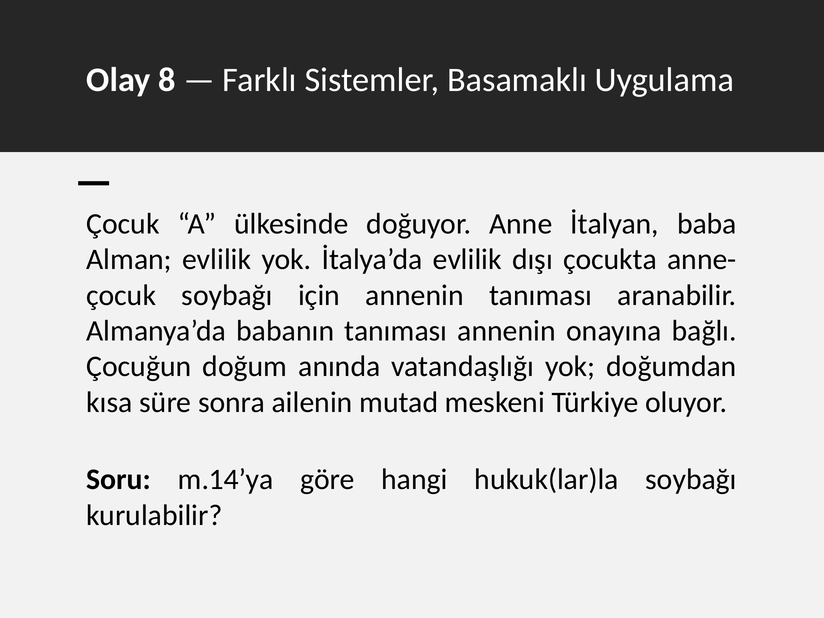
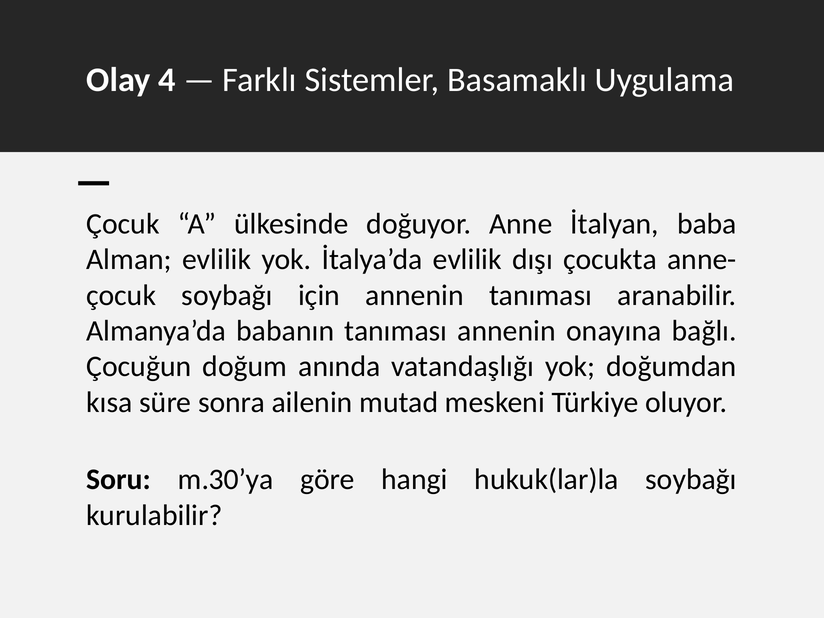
8: 8 -> 4
m.14’ya: m.14’ya -> m.30’ya
